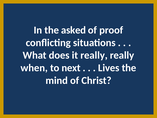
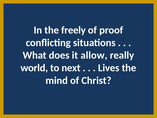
asked: asked -> freely
it really: really -> allow
when: when -> world
